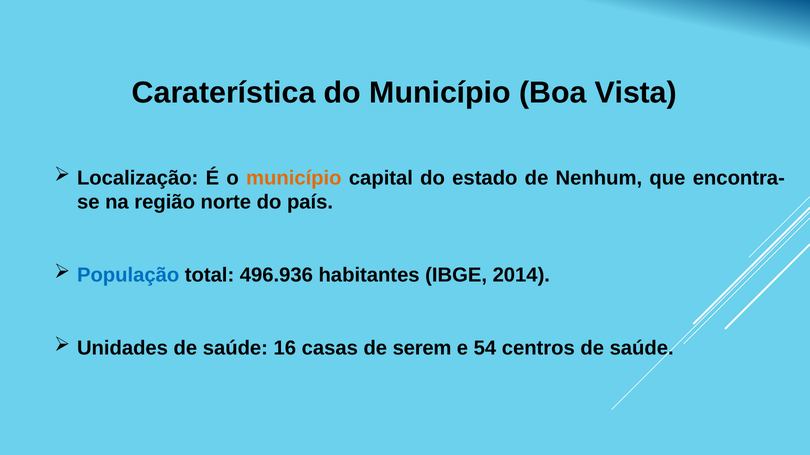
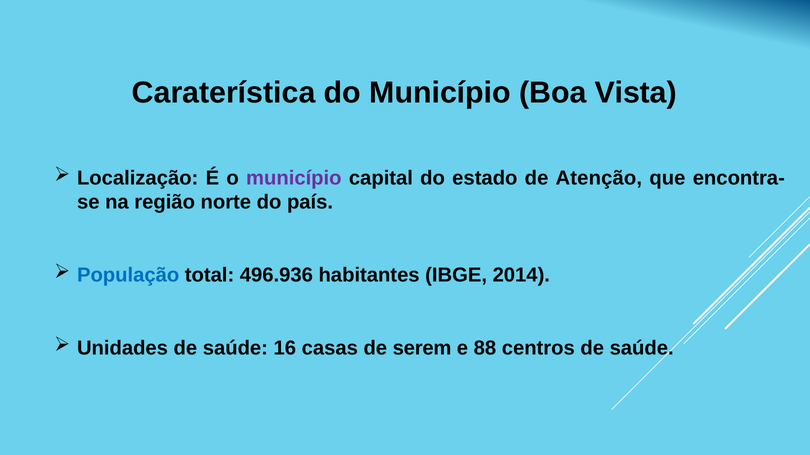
município at (294, 178) colour: orange -> purple
Nenhum: Nenhum -> Atenção
54: 54 -> 88
